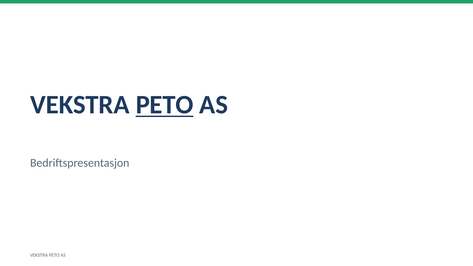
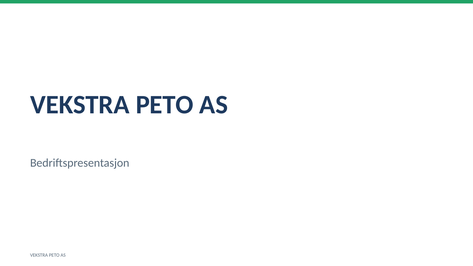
PETO at (165, 105) underline: present -> none
